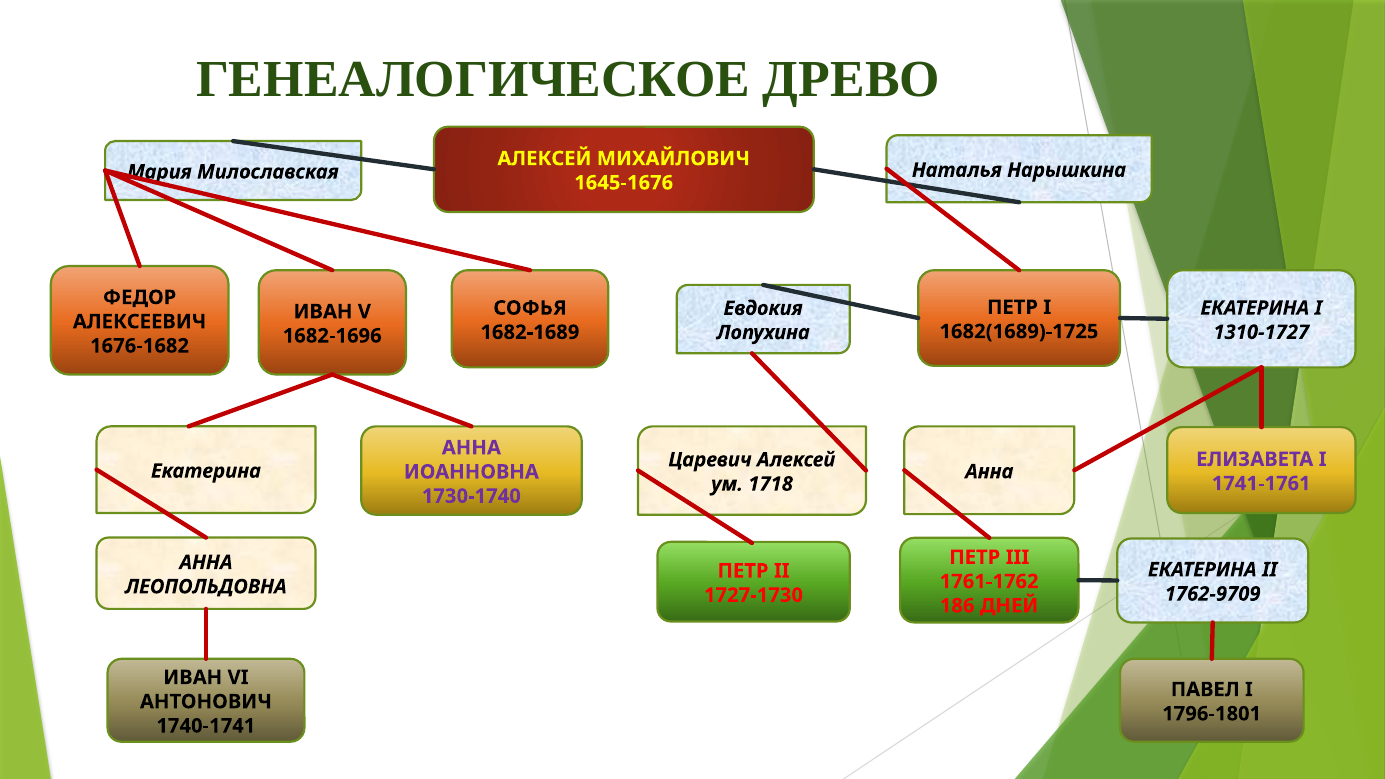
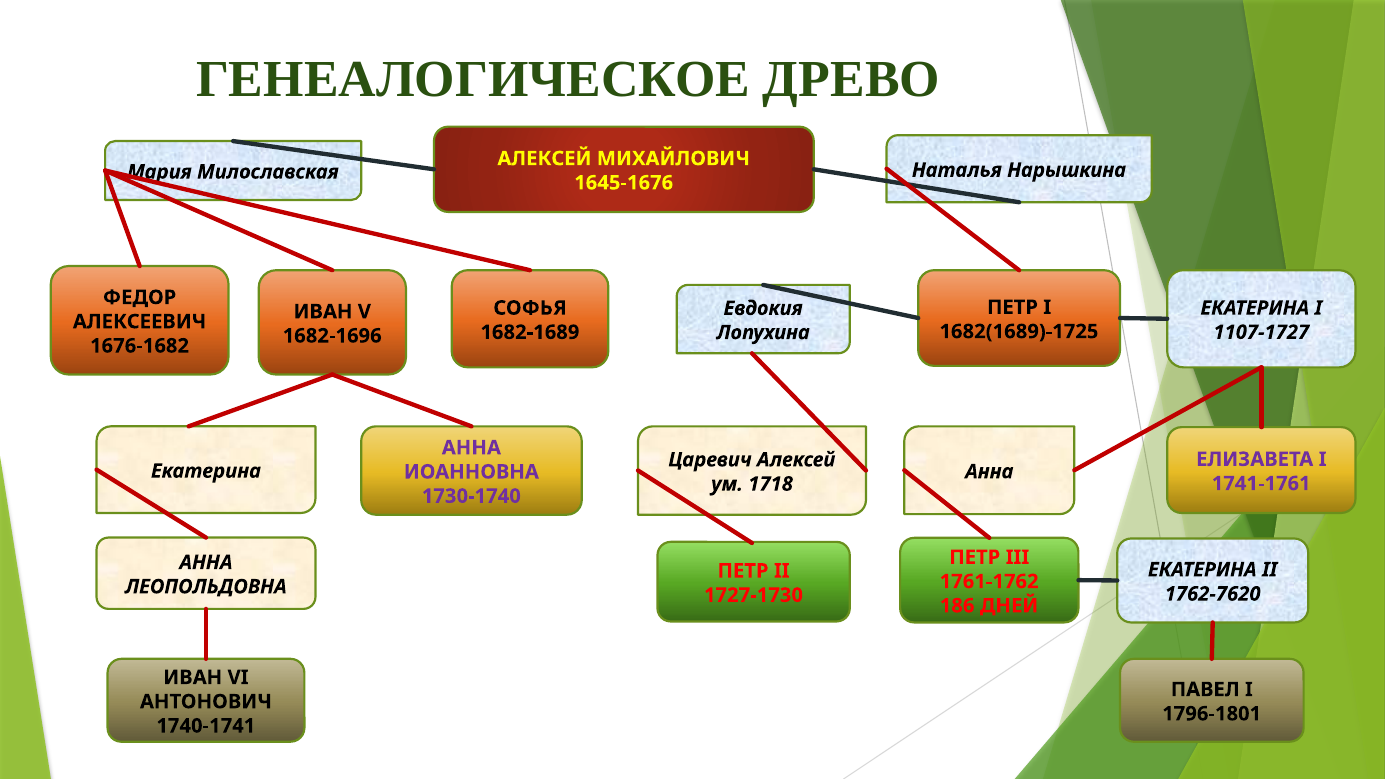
1310-1727: 1310-1727 -> 1107-1727
1762-9709: 1762-9709 -> 1762-7620
